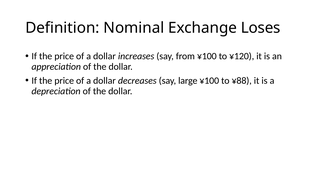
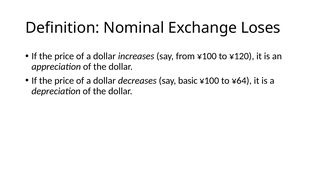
large: large -> basic
¥88: ¥88 -> ¥64
